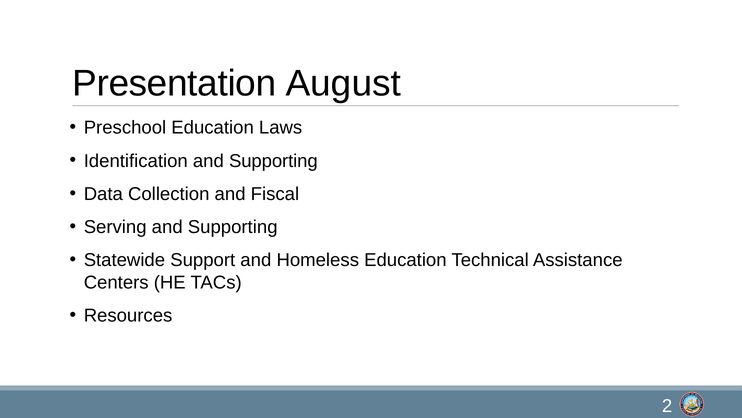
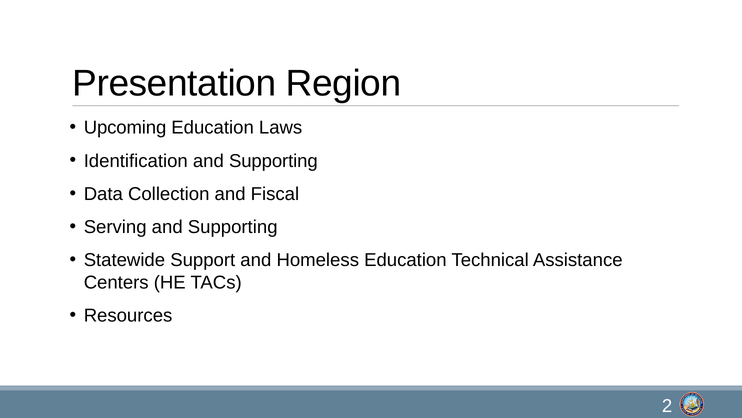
August: August -> Region
Preschool: Preschool -> Upcoming
